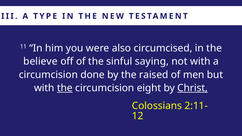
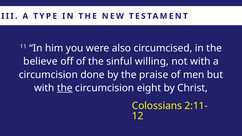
saying: saying -> willing
raised: raised -> praise
Christ underline: present -> none
